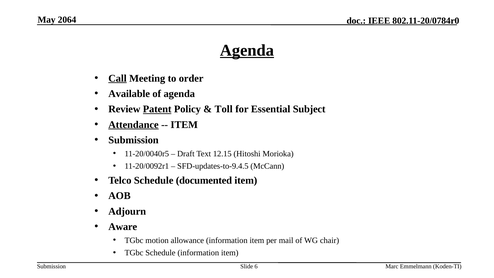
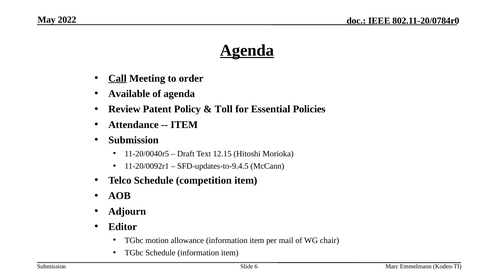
2064: 2064 -> 2022
Patent underline: present -> none
Subject: Subject -> Policies
Attendance underline: present -> none
documented: documented -> competition
Aware: Aware -> Editor
